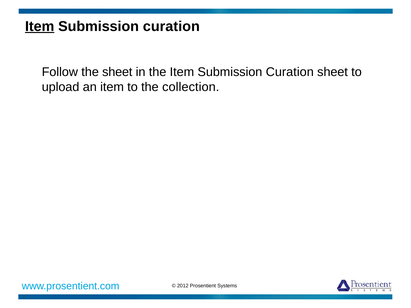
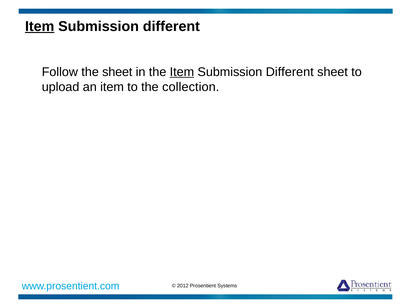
curation at (171, 26): curation -> different
Item at (182, 72) underline: none -> present
Curation at (290, 72): Curation -> Different
